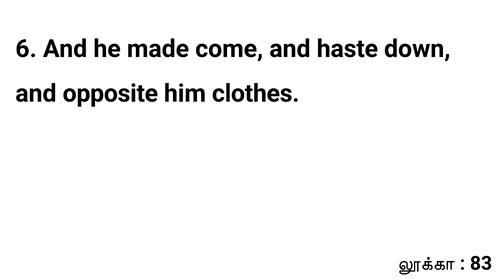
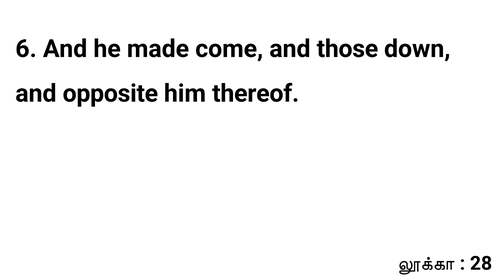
haste: haste -> those
clothes: clothes -> thereof
83: 83 -> 28
